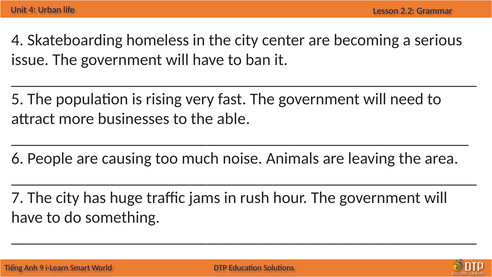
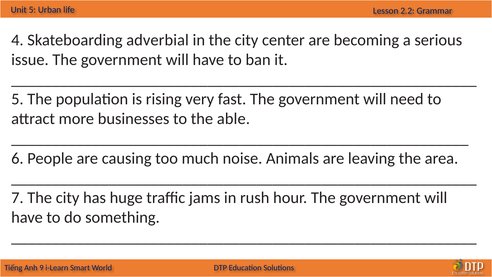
4 at (32, 10): 4 -> 5
homeless: homeless -> adverbial
